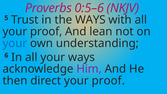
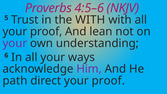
0:5–6: 0:5–6 -> 4:5–6
the WAYS: WAYS -> WITH
your at (15, 43) colour: blue -> purple
then: then -> path
